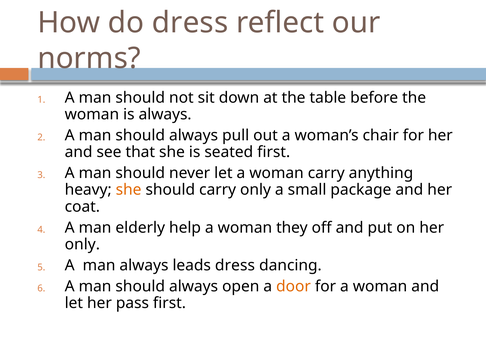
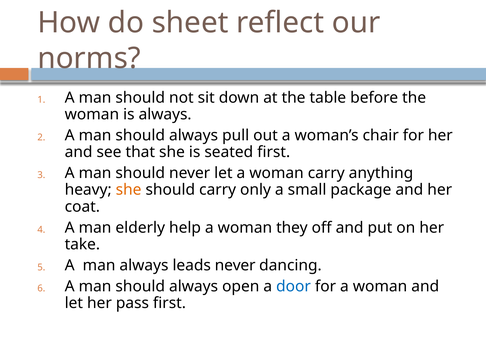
do dress: dress -> sheet
only at (82, 245): only -> take
leads dress: dress -> never
door colour: orange -> blue
